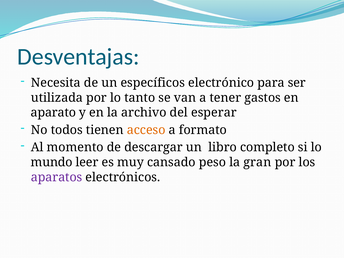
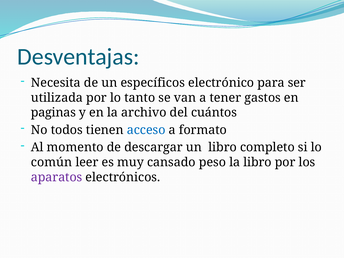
aparato: aparato -> paginas
esperar: esperar -> cuántos
acceso colour: orange -> blue
mundo: mundo -> común
la gran: gran -> libro
